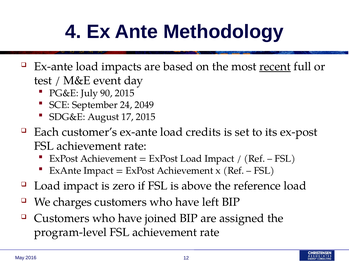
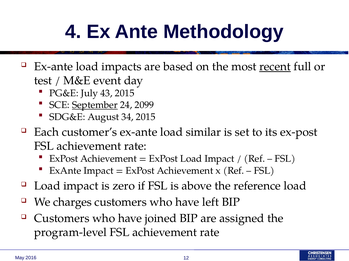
90: 90 -> 43
September underline: none -> present
2049: 2049 -> 2099
17: 17 -> 34
credits: credits -> similar
